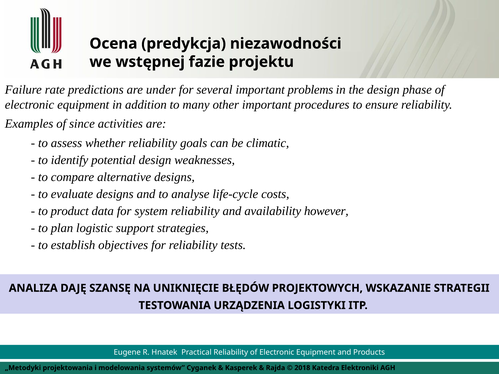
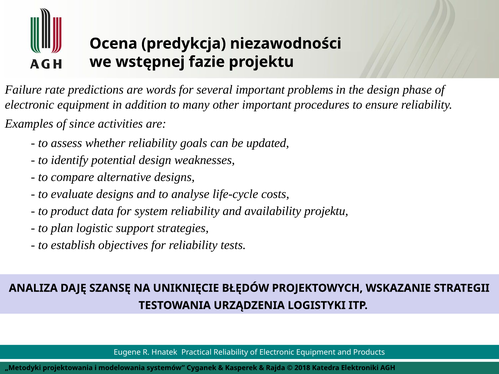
under: under -> words
climatic: climatic -> updated
availability however: however -> projektu
